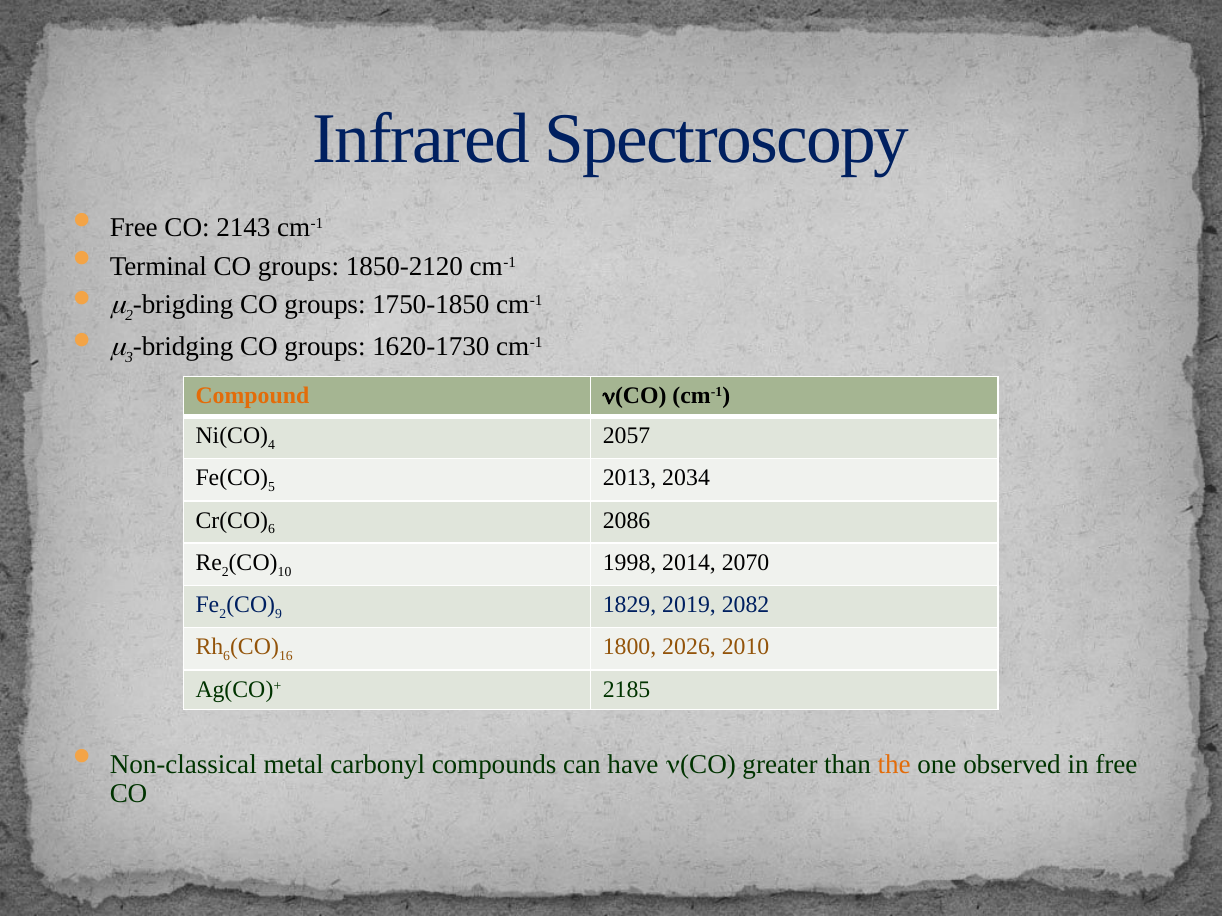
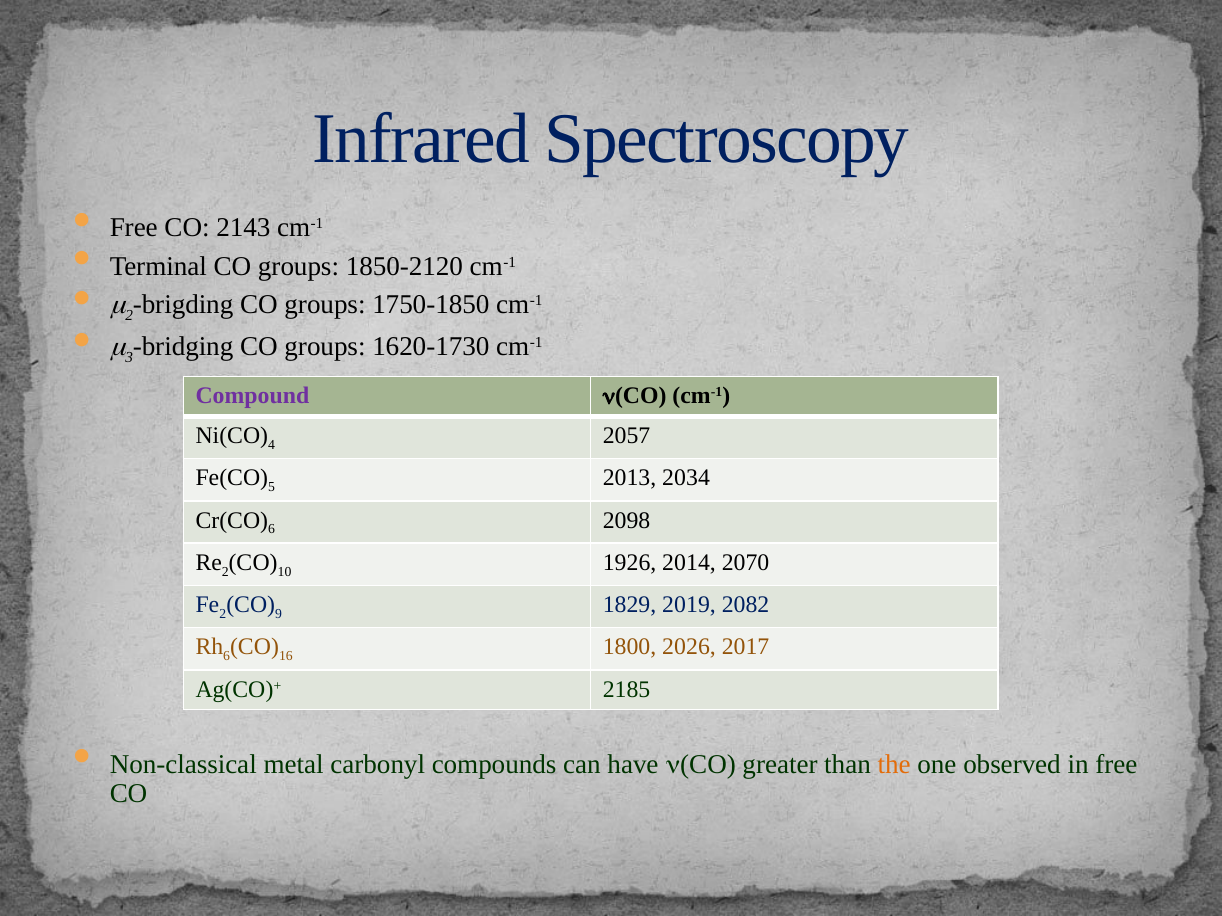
Compound colour: orange -> purple
2086: 2086 -> 2098
1998: 1998 -> 1926
2010: 2010 -> 2017
